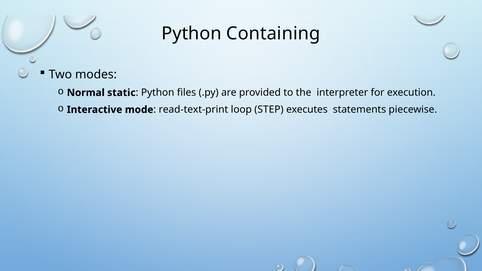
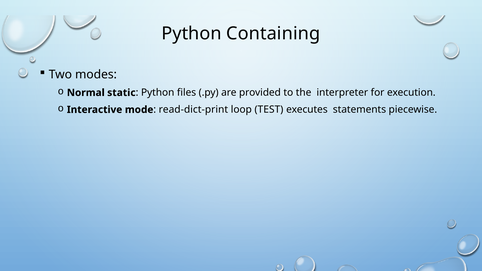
read-text-print: read-text-print -> read-dict-print
STEP: STEP -> TEST
